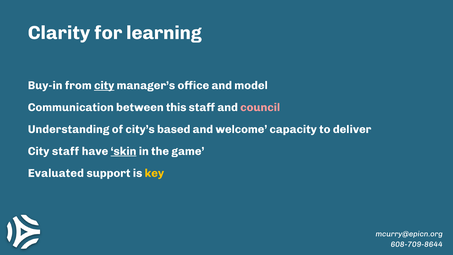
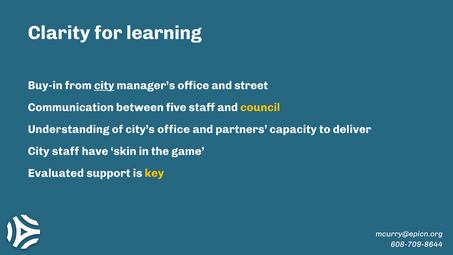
model: model -> street
this: this -> five
council colour: pink -> yellow
city’s based: based -> office
welcome: welcome -> partners
skin underline: present -> none
